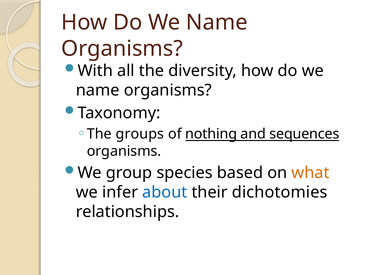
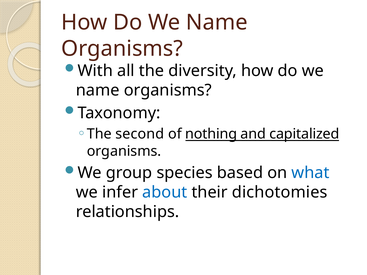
groups: groups -> second
sequences: sequences -> capitalized
what colour: orange -> blue
